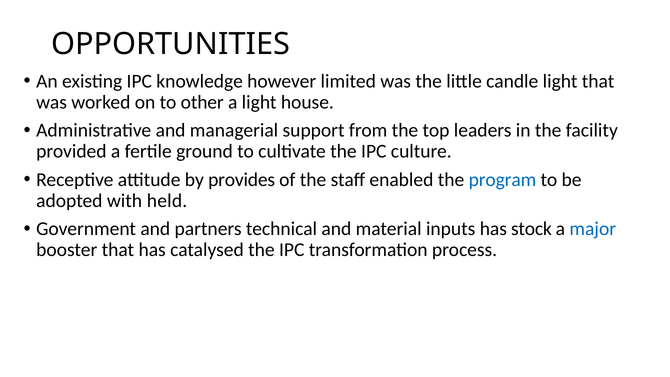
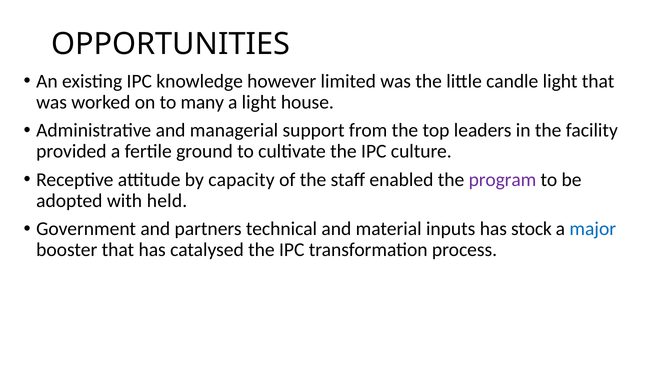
other: other -> many
provides: provides -> capacity
program colour: blue -> purple
